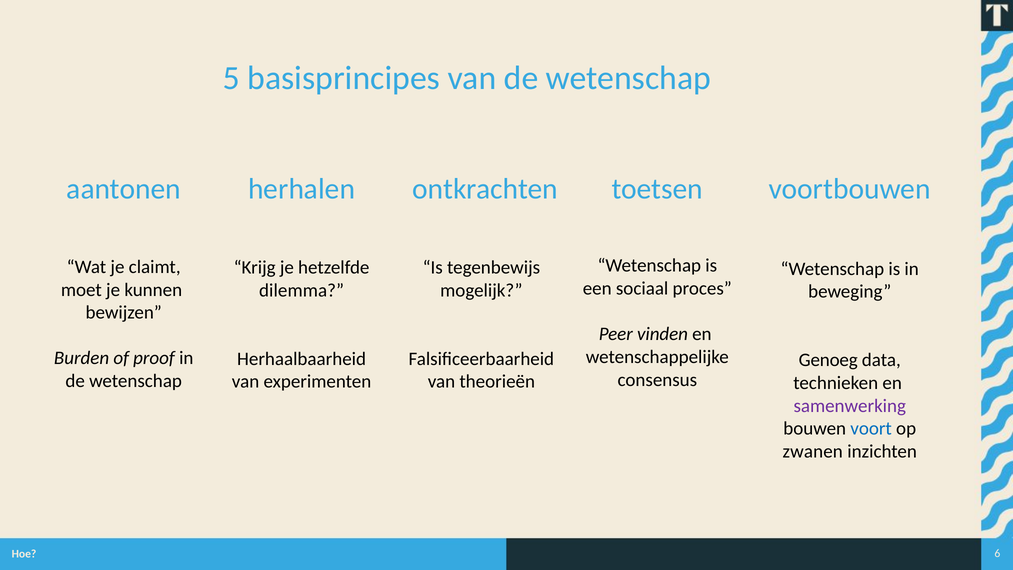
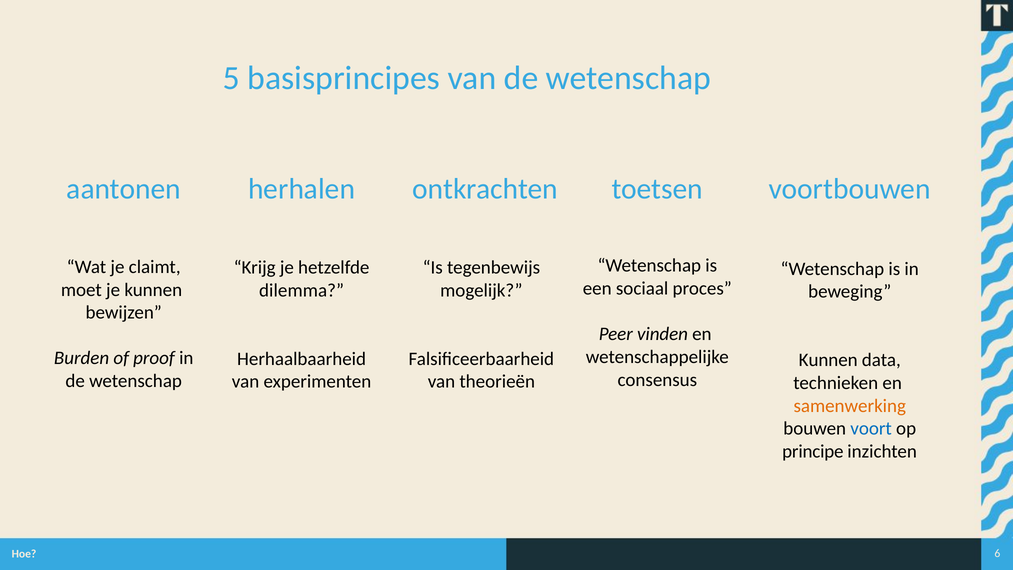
Genoeg at (828, 360): Genoeg -> Kunnen
samenwerking colour: purple -> orange
zwanen: zwanen -> principe
